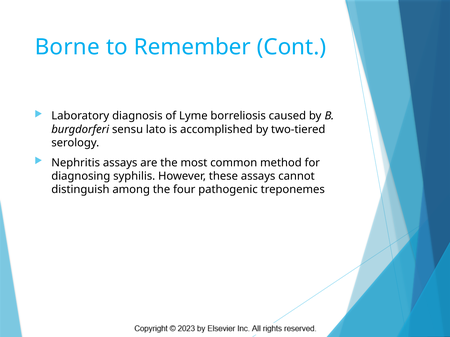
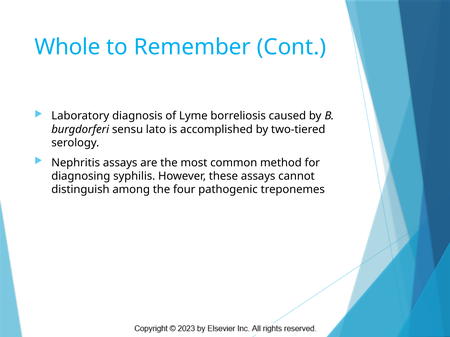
Borne: Borne -> Whole
